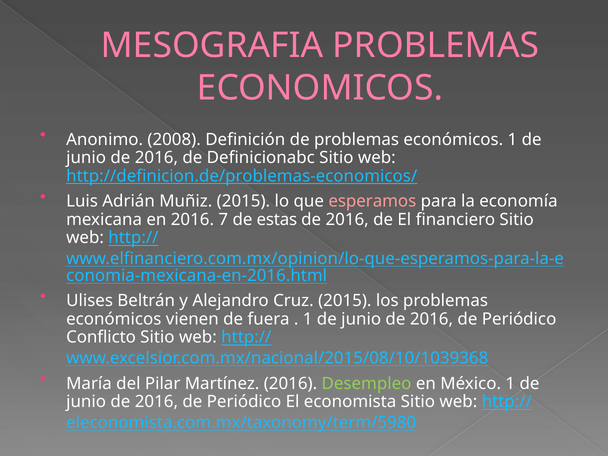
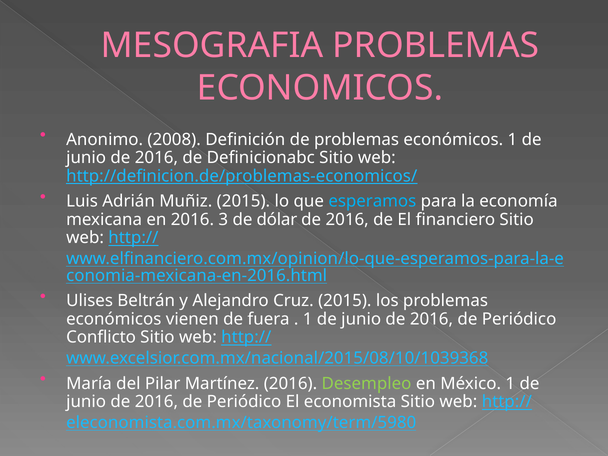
esperamos colour: pink -> light blue
7: 7 -> 3
estas: estas -> dólar
